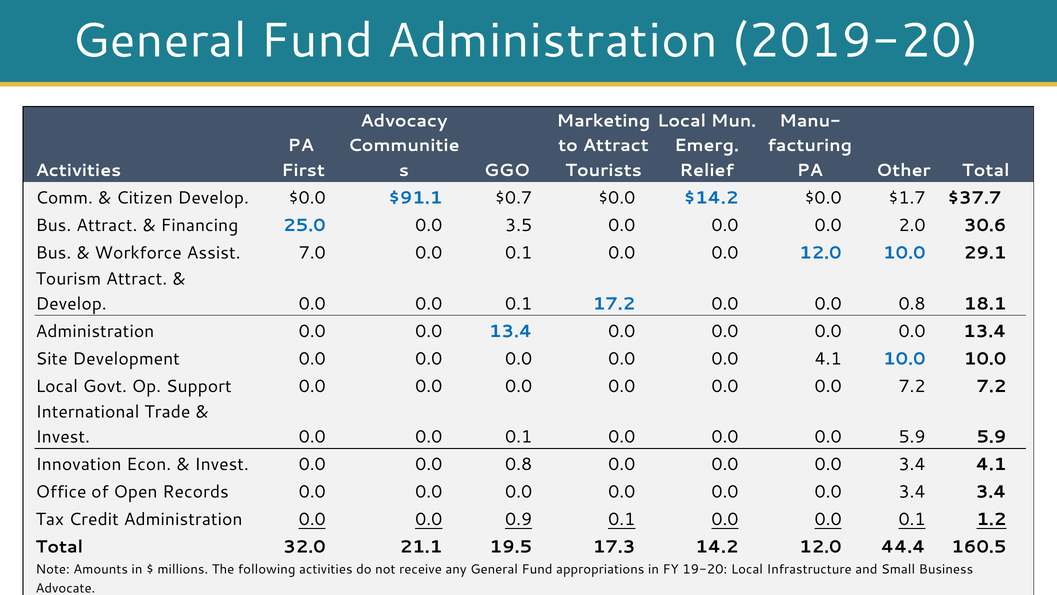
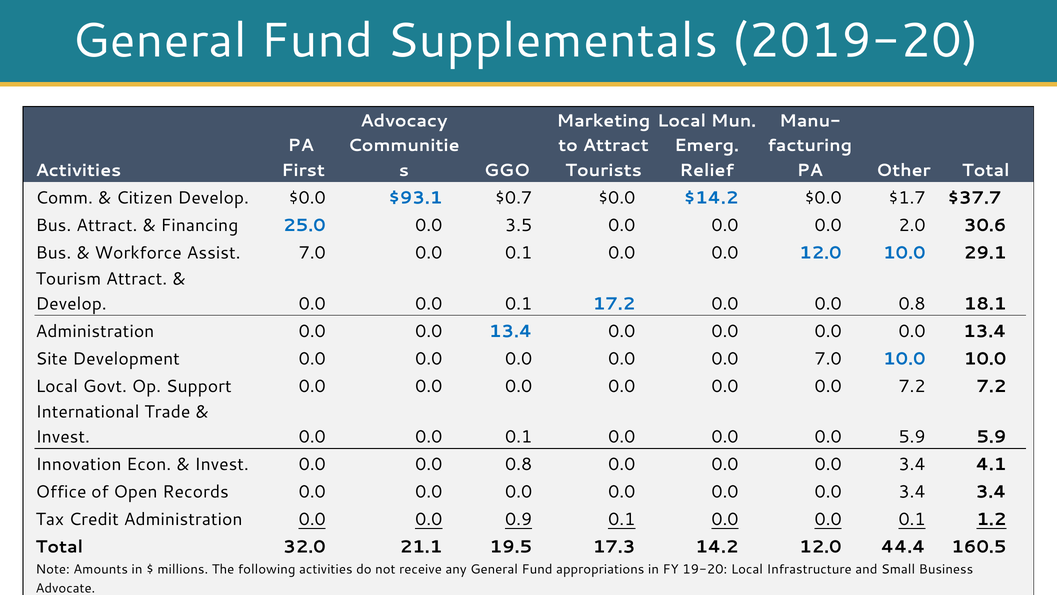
Fund Administration: Administration -> Supplementals
$91.1: $91.1 -> $93.1
0.0 4.1: 4.1 -> 7.0
